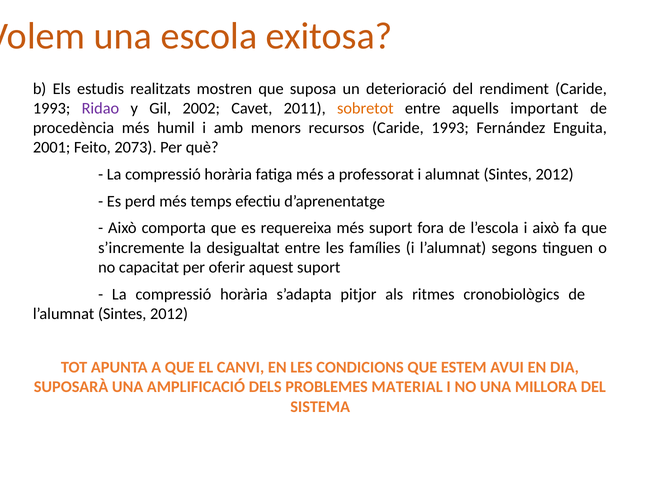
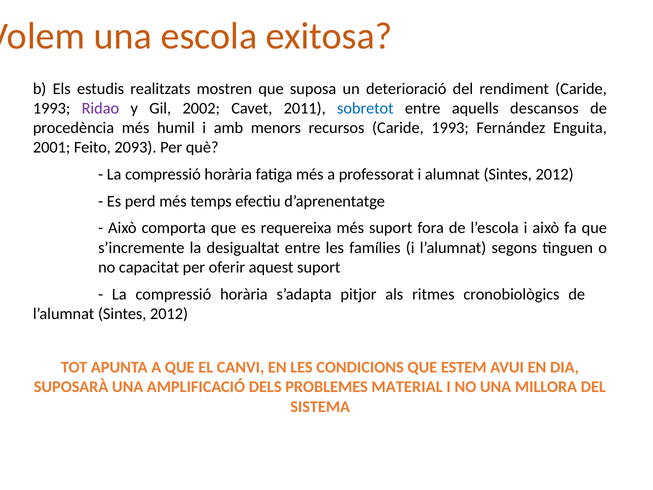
sobretot colour: orange -> blue
important: important -> descansos
2073: 2073 -> 2093
